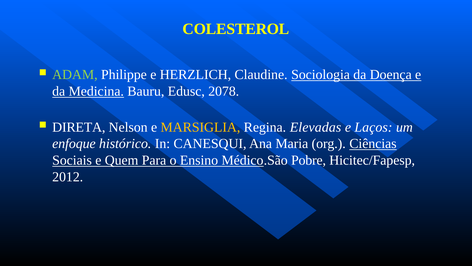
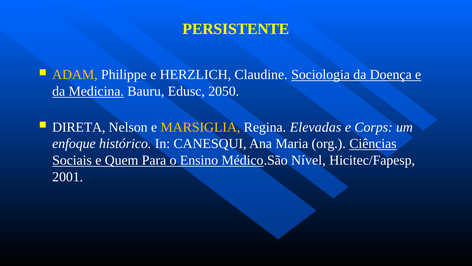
COLESTEROL: COLESTEROL -> PERSISTENTE
ADAM colour: light green -> yellow
2078: 2078 -> 2050
Laços: Laços -> Corps
Pobre: Pobre -> Nível
2012: 2012 -> 2001
